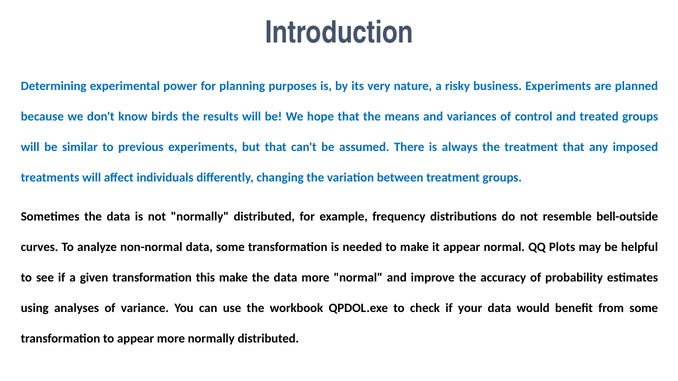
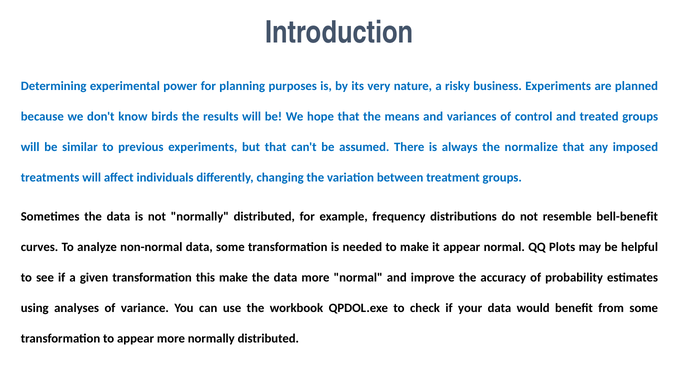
the treatment: treatment -> normalize
bell-outside: bell-outside -> bell-benefit
